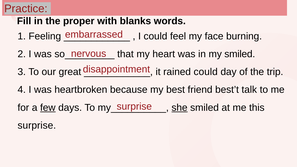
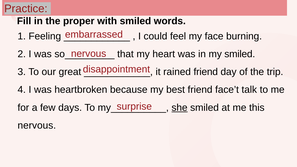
with blanks: blanks -> smiled
rained could: could -> friend
best’t: best’t -> face’t
few underline: present -> none
surprise at (37, 125): surprise -> nervous
